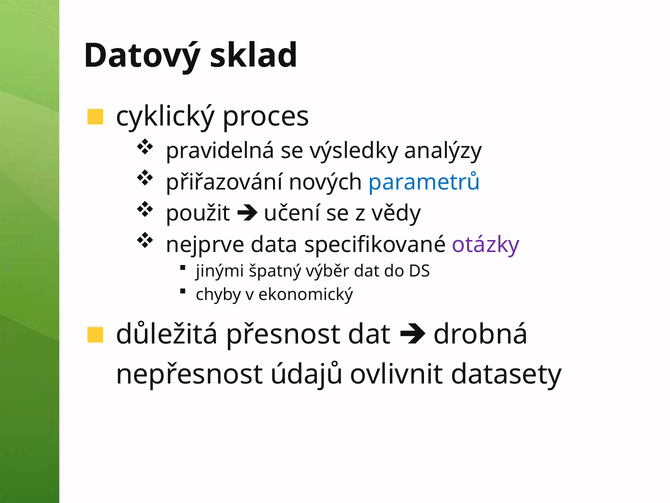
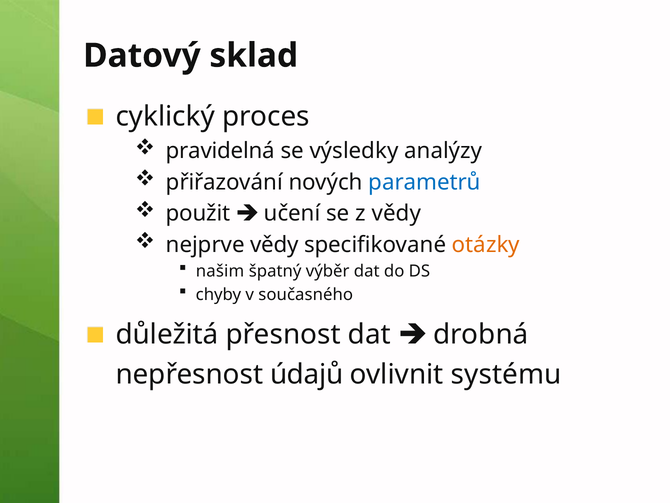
nejprve data: data -> vědy
otázky colour: purple -> orange
jinými: jinými -> našim
ekonomický: ekonomický -> současného
datasety: datasety -> systému
